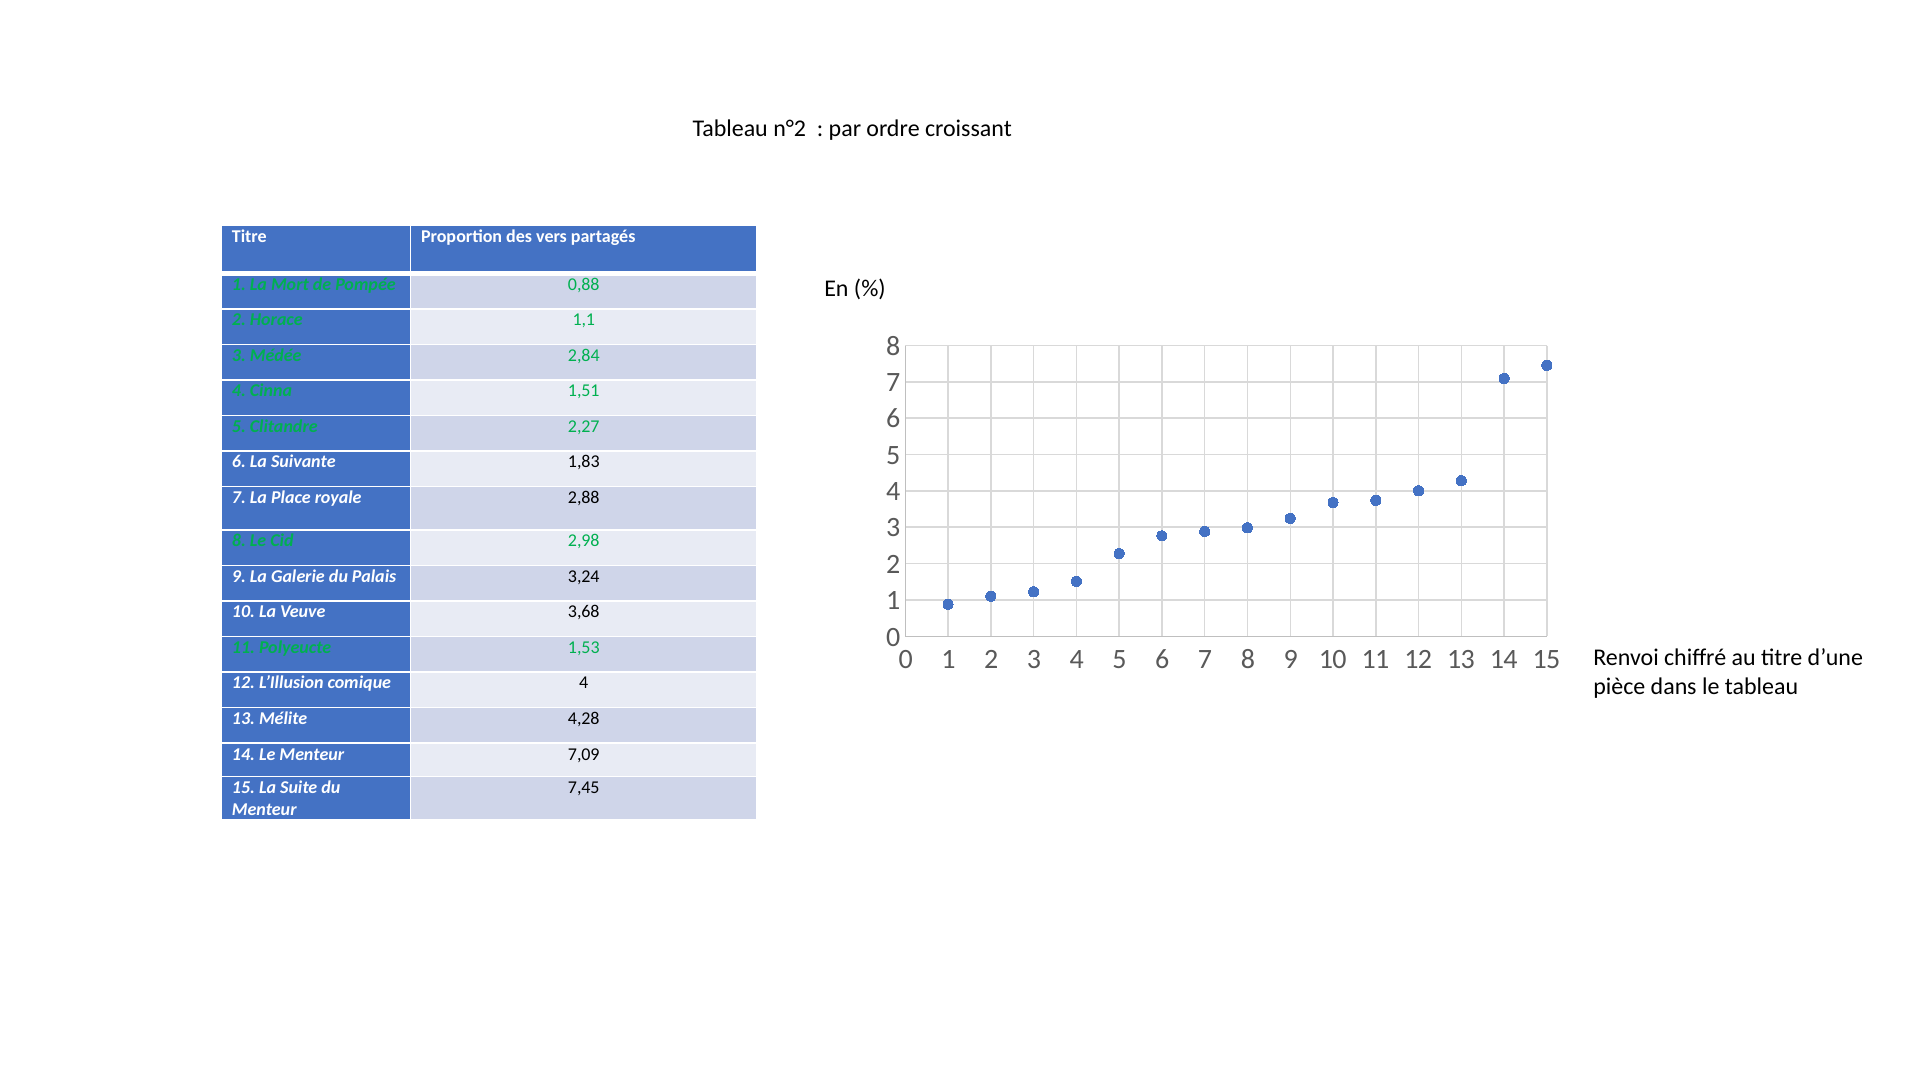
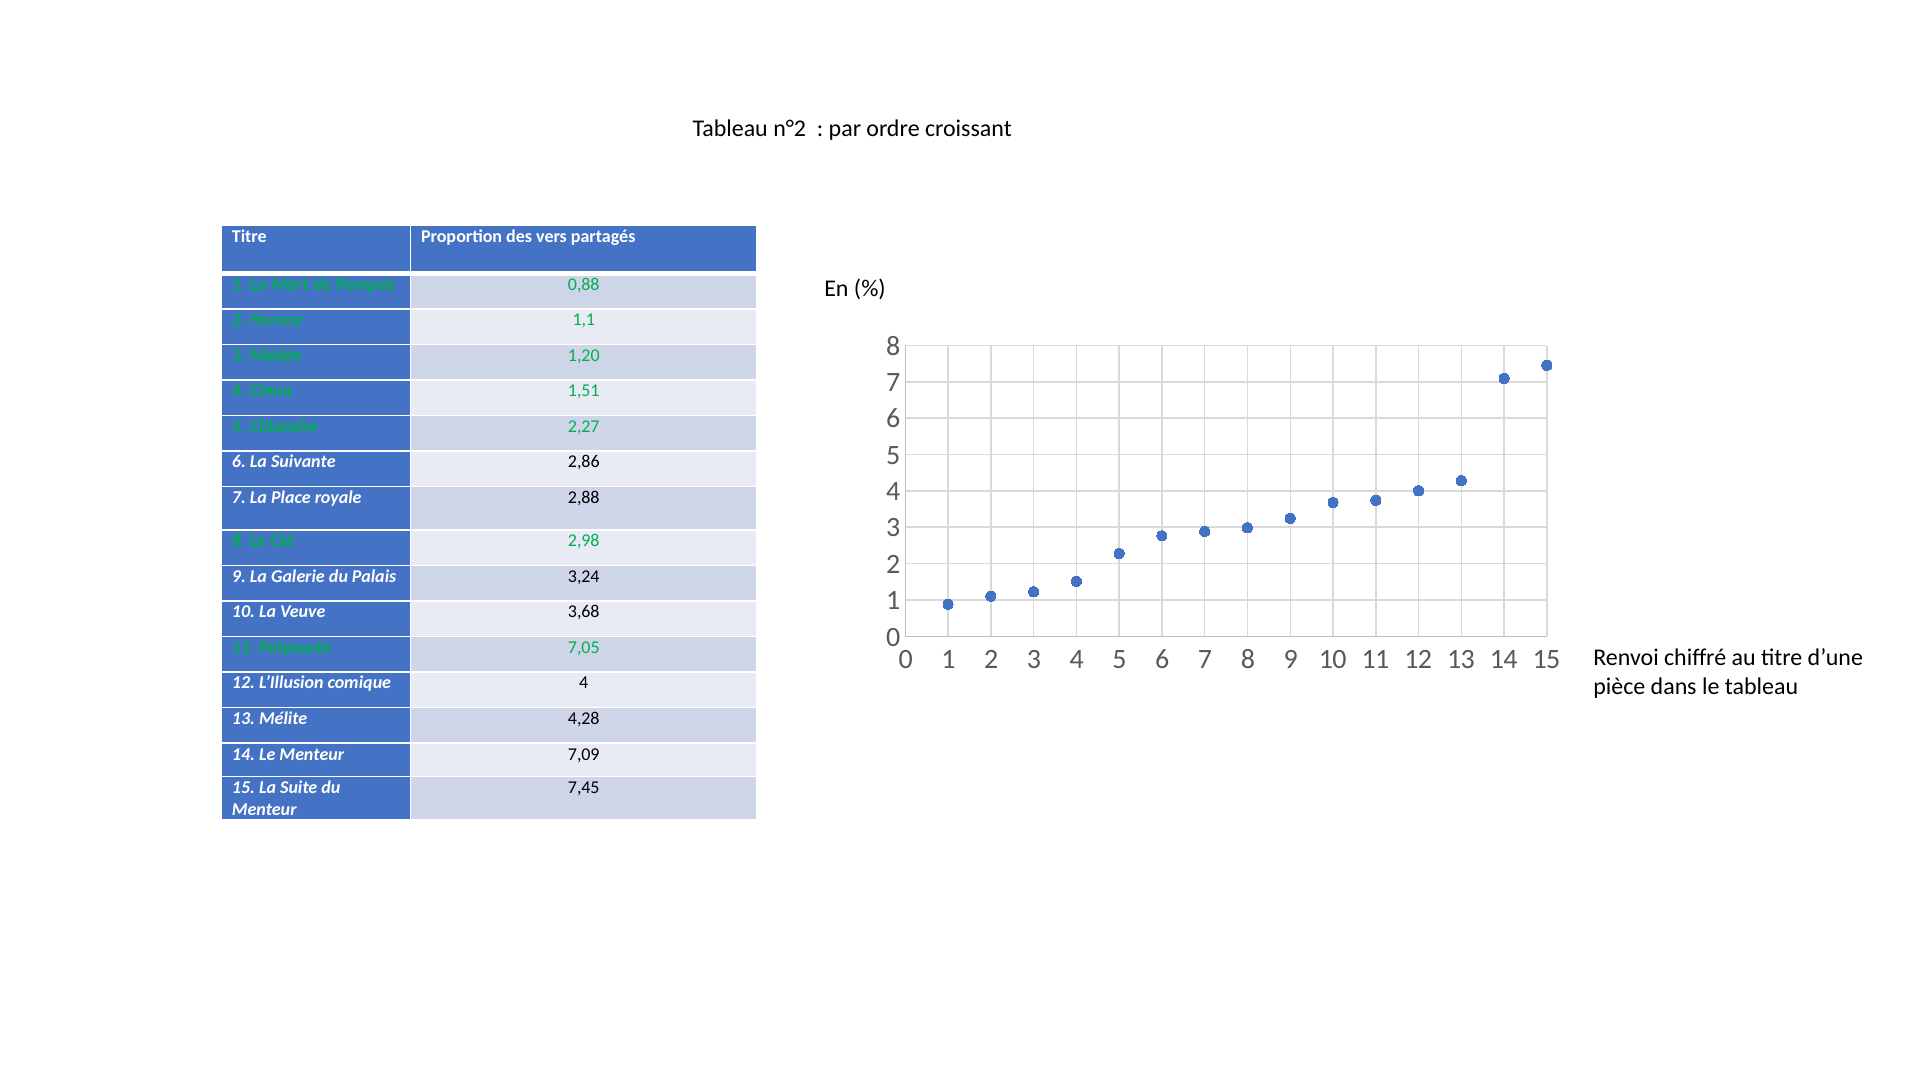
2,84: 2,84 -> 1,20
1,83: 1,83 -> 2,86
1,53: 1,53 -> 7,05
